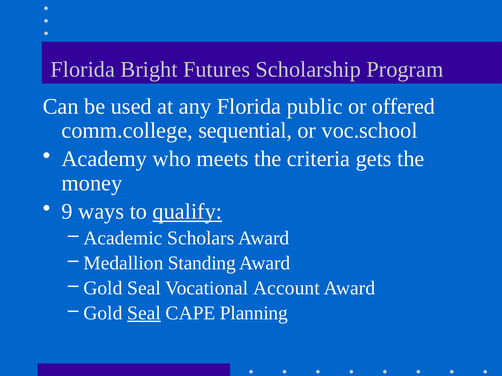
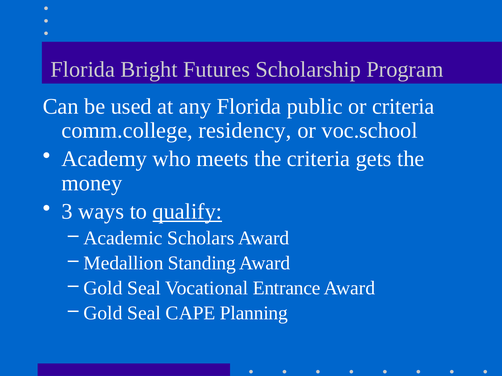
or offered: offered -> criteria
sequential: sequential -> residency
9: 9 -> 3
Account: Account -> Entrance
Seal at (144, 313) underline: present -> none
